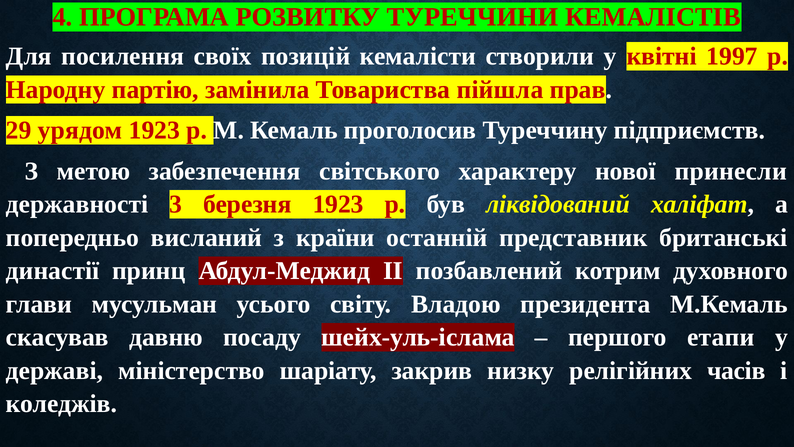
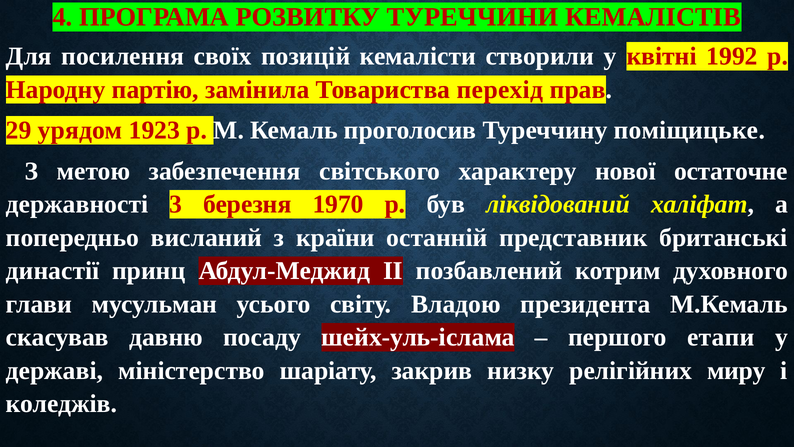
1997: 1997 -> 1992
пійшла: пійшла -> перехід
підприємств: підприємств -> поміщицьке
принесли: принесли -> остаточне
березня 1923: 1923 -> 1970
часів: часів -> миру
